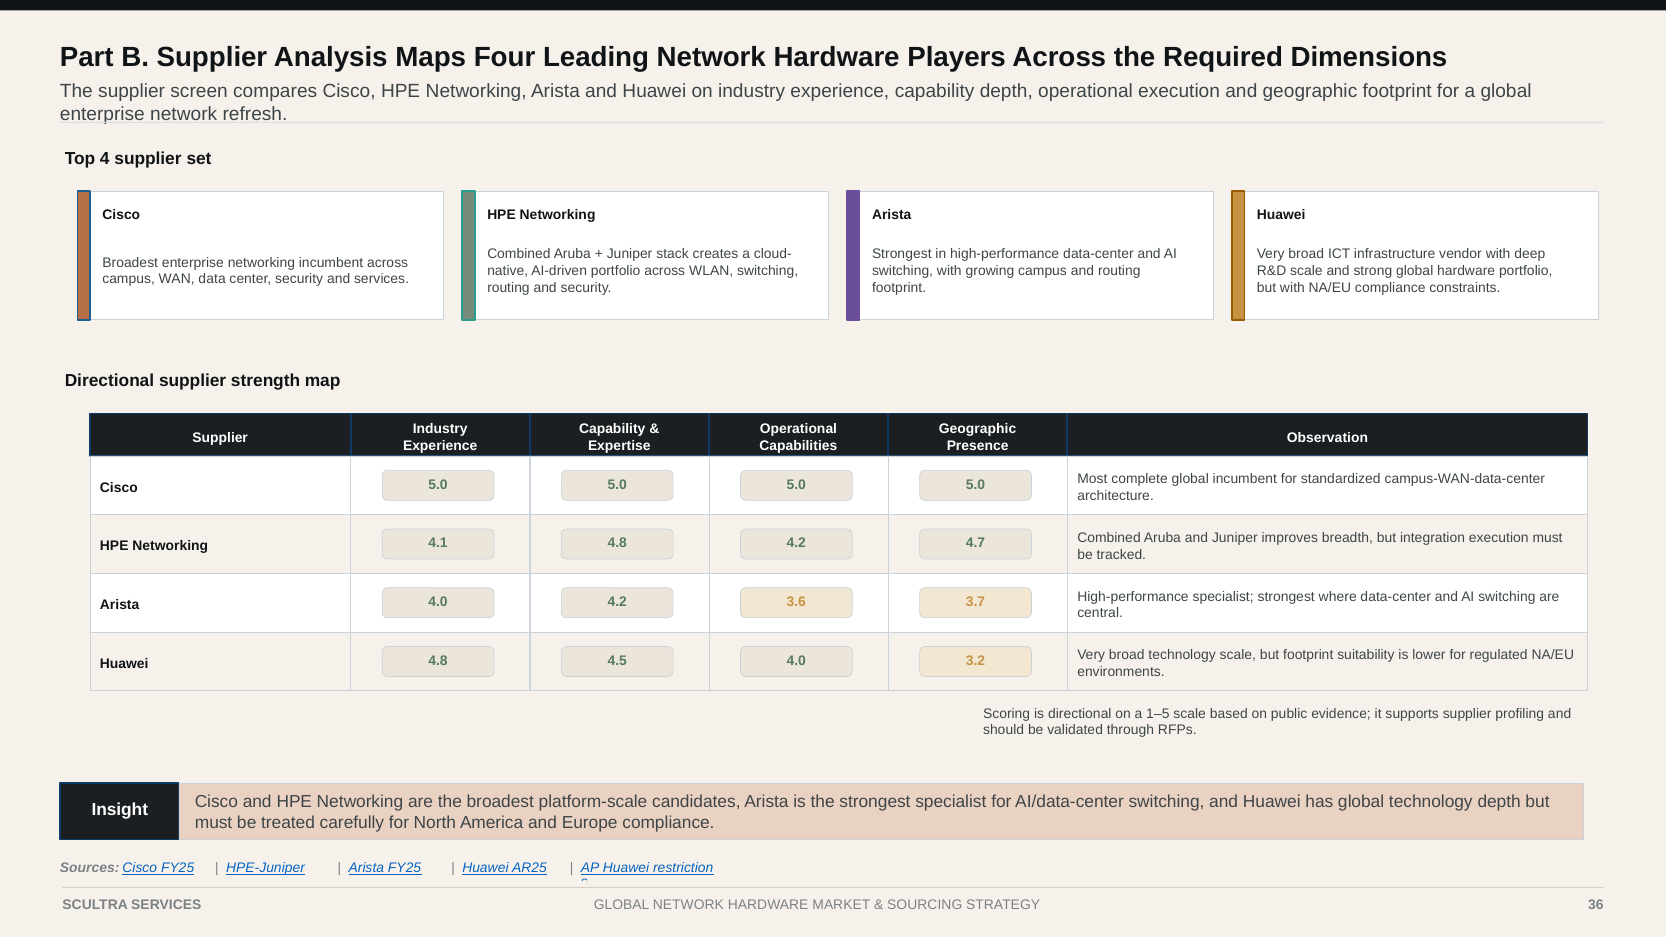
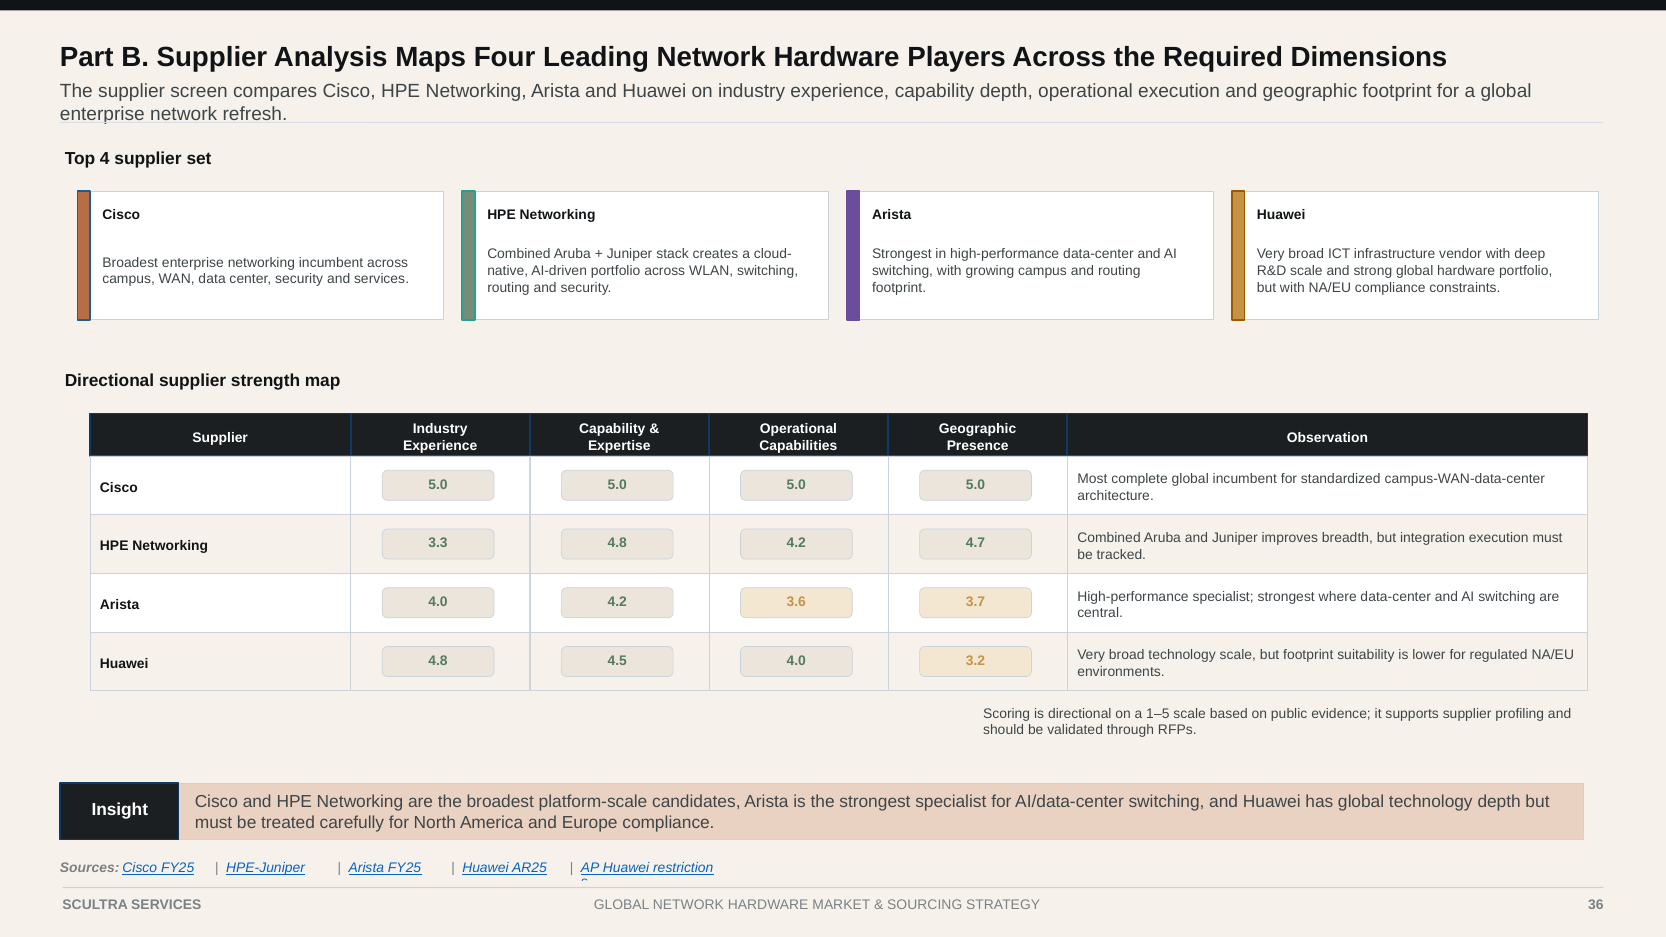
4.1: 4.1 -> 3.3
